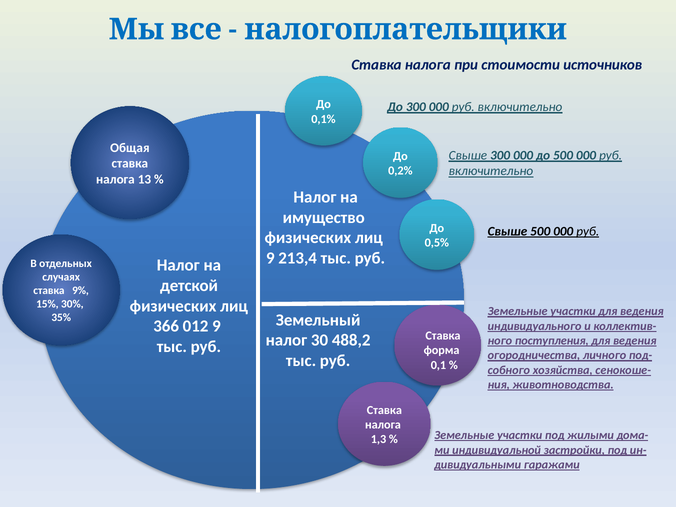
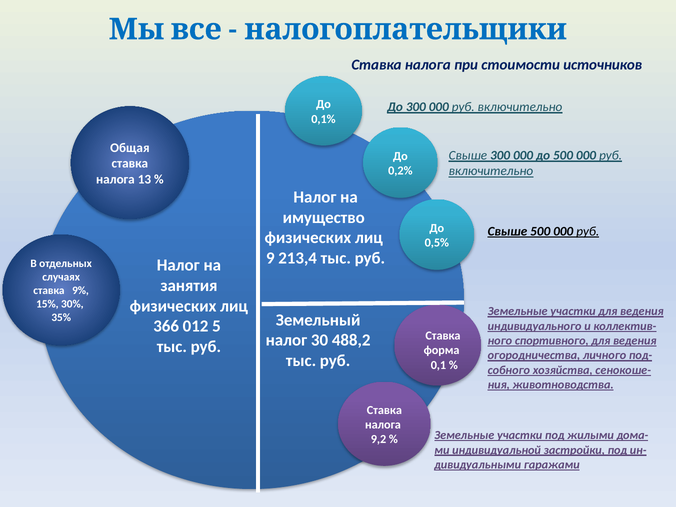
детской: детской -> занятия
012 9: 9 -> 5
поступления: поступления -> спортивного
1,3: 1,3 -> 9,2
